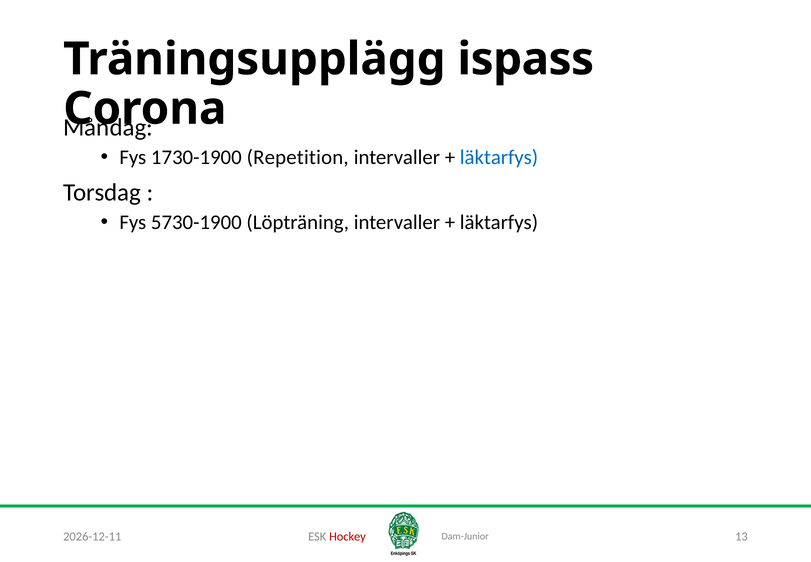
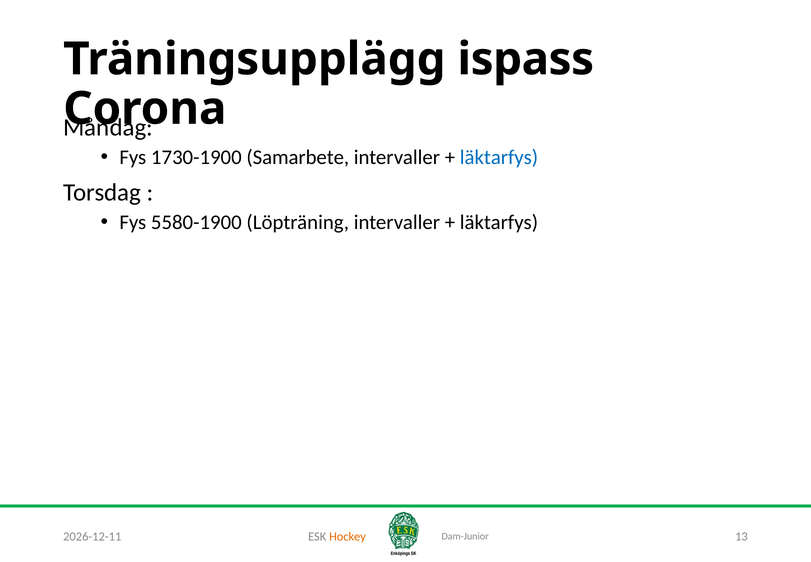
Repetition: Repetition -> Samarbete
5730-1900: 5730-1900 -> 5580-1900
Hockey colour: red -> orange
